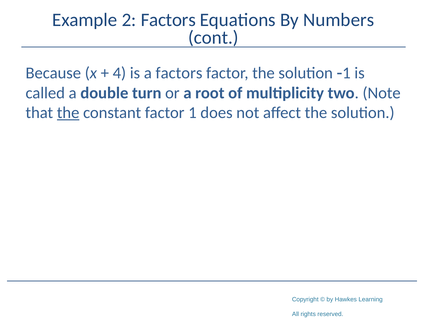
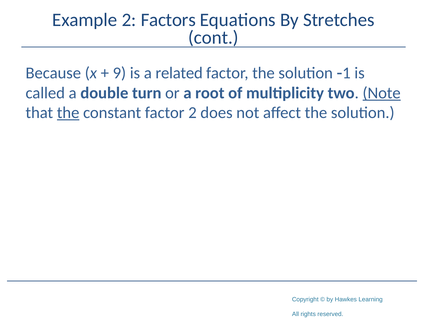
Numbers: Numbers -> Stretches
4: 4 -> 9
a factors: factors -> related
Note underline: none -> present
factor 1: 1 -> 2
